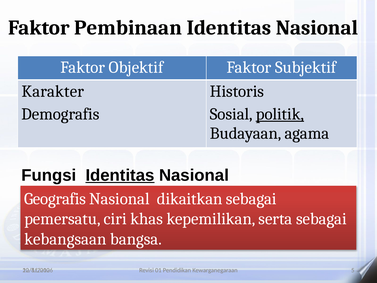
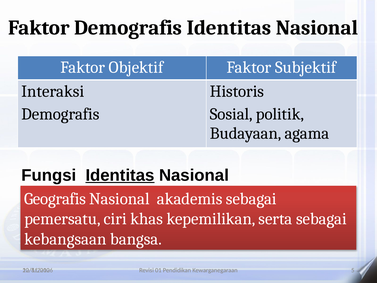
Faktor Pembinaan: Pembinaan -> Demografis
Karakter: Karakter -> Interaksi
politik underline: present -> none
dikaitkan: dikaitkan -> akademis
